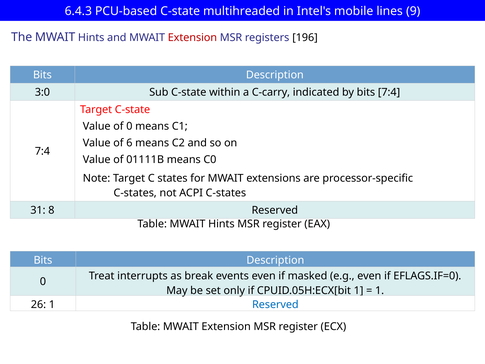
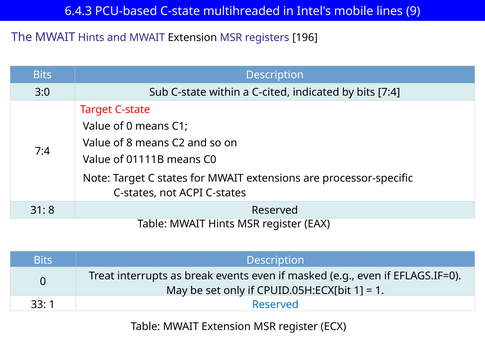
Extension at (192, 38) colour: red -> black
C-carry: C-carry -> C-cited
of 6: 6 -> 8
26: 26 -> 33
